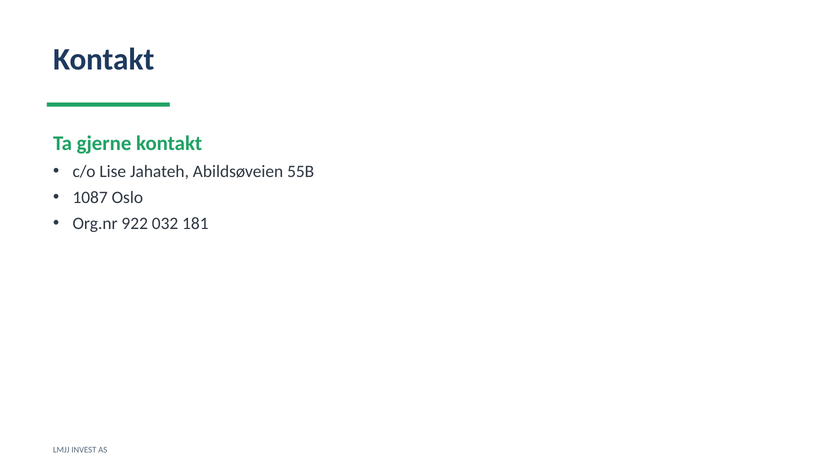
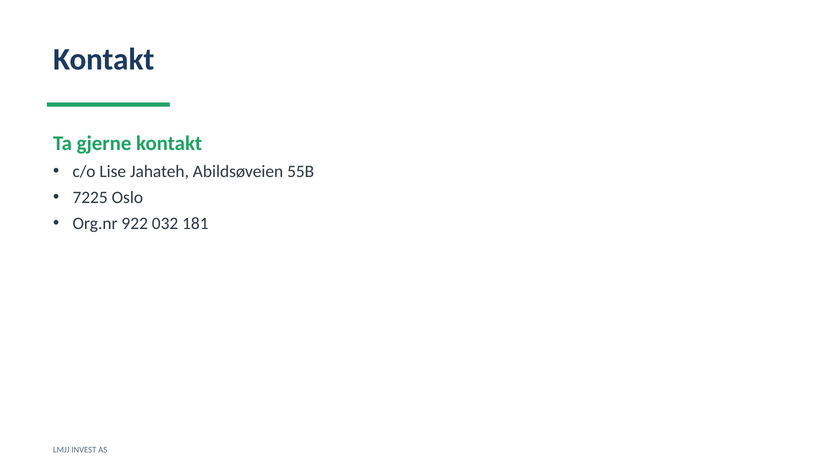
1087: 1087 -> 7225
